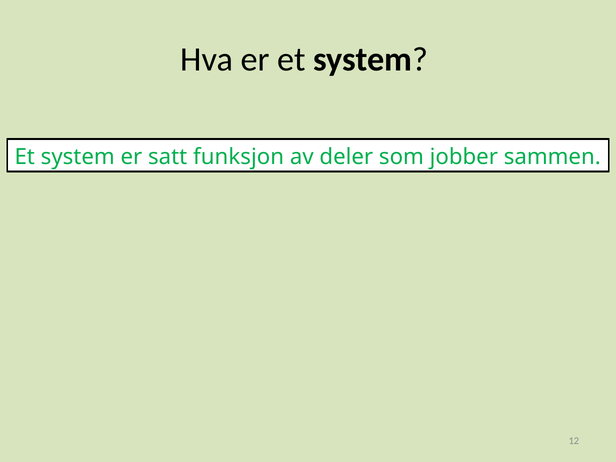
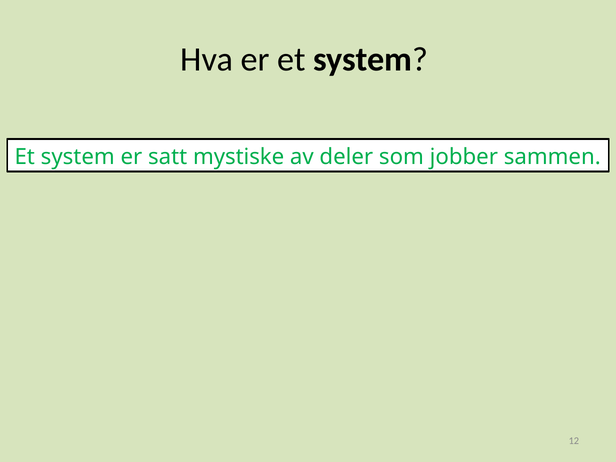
funksjon: funksjon -> mystiske
